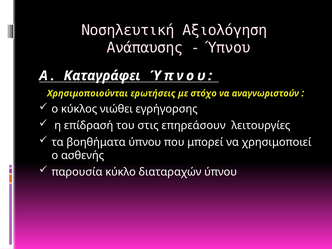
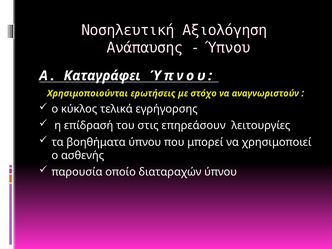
νιώθει: νιώθει -> τελικά
κύκλο: κύκλο -> οποίο
